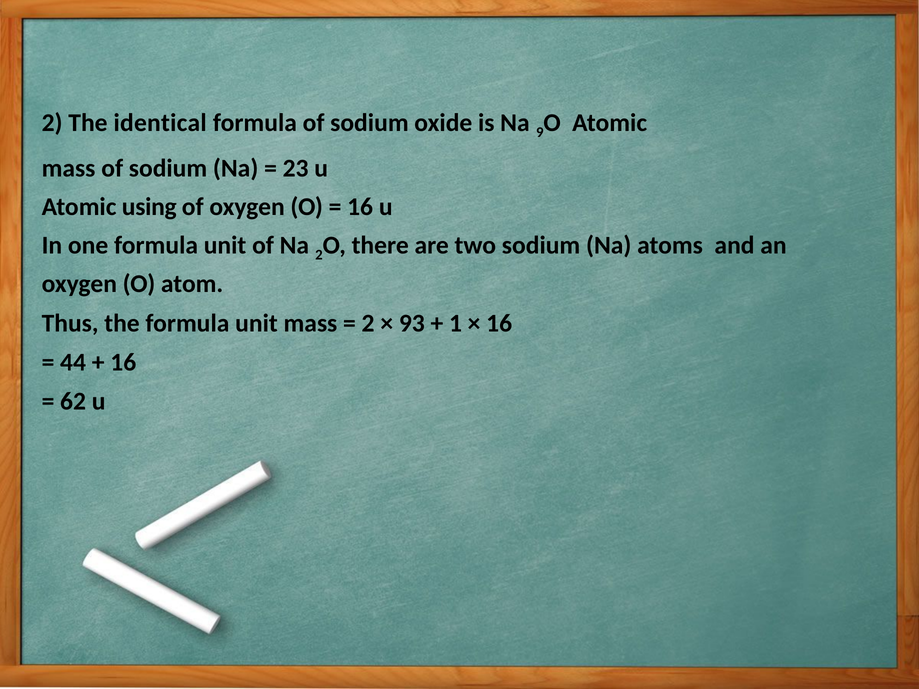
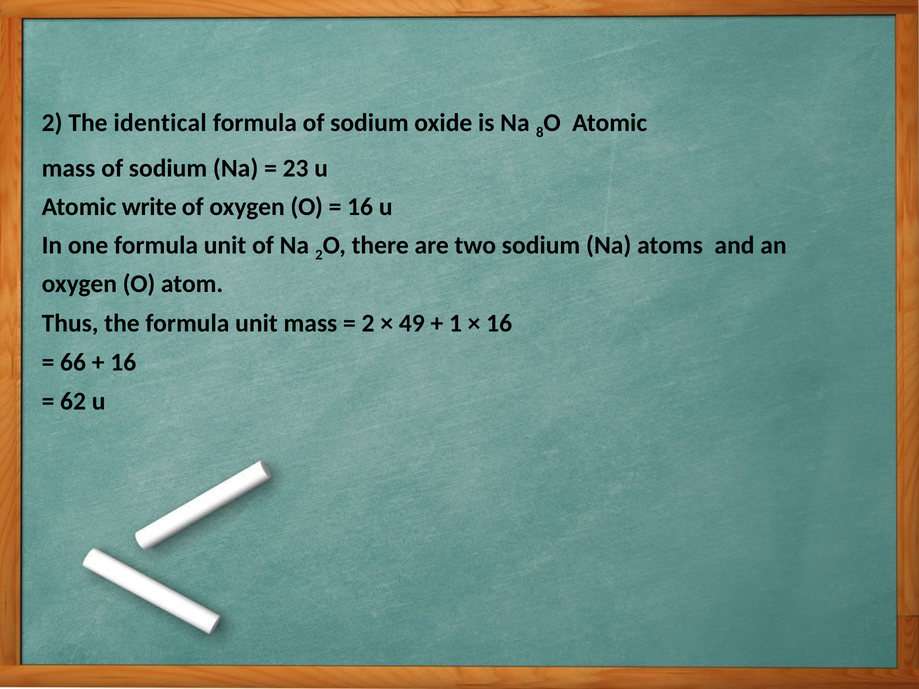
9: 9 -> 8
using: using -> write
93: 93 -> 49
44: 44 -> 66
